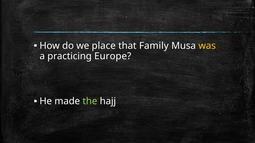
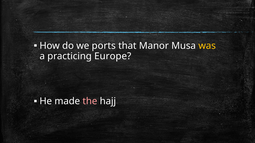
place: place -> ports
Family: Family -> Manor
the colour: light green -> pink
